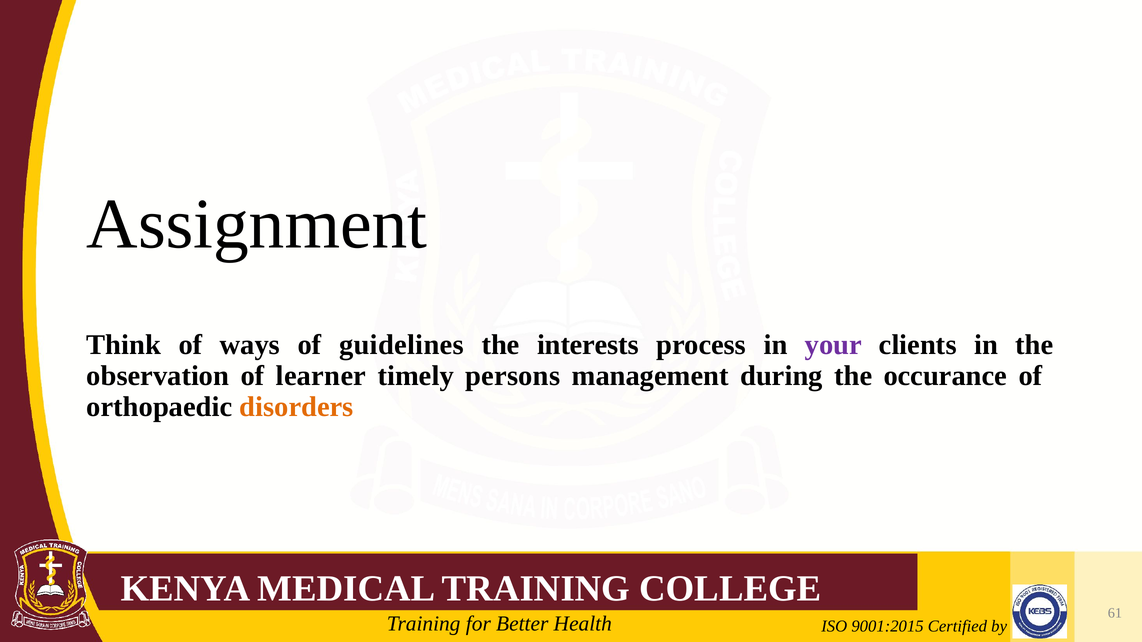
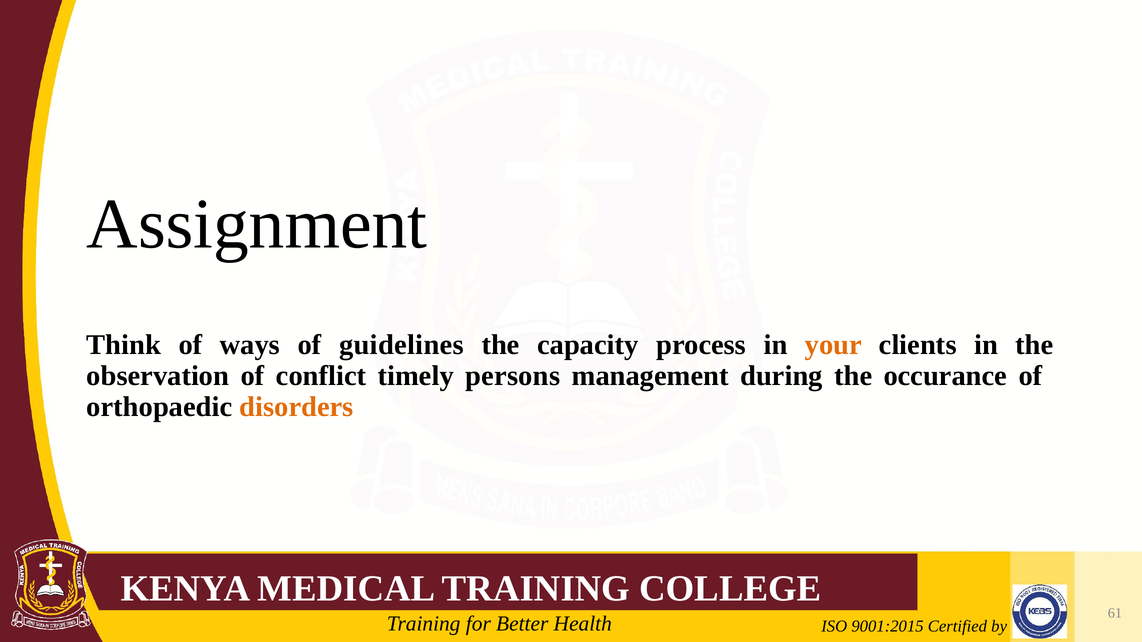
interests: interests -> capacity
your colour: purple -> orange
learner: learner -> conflict
